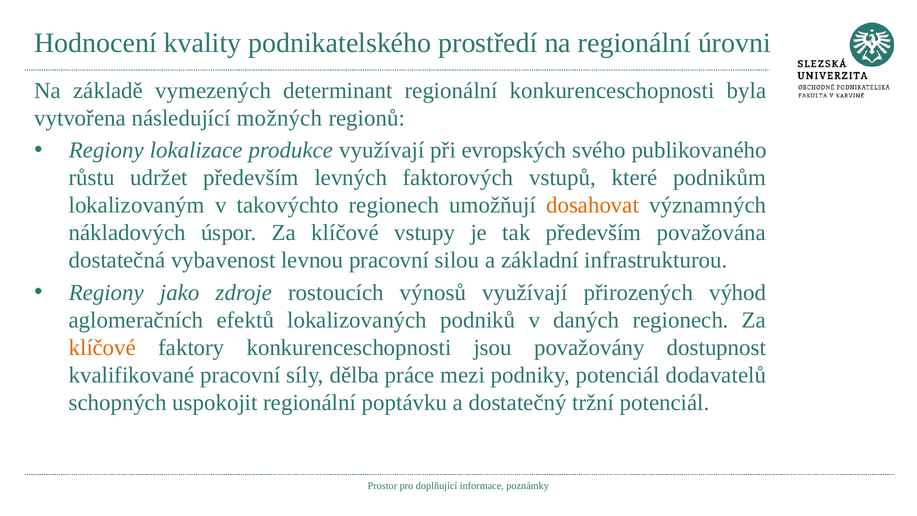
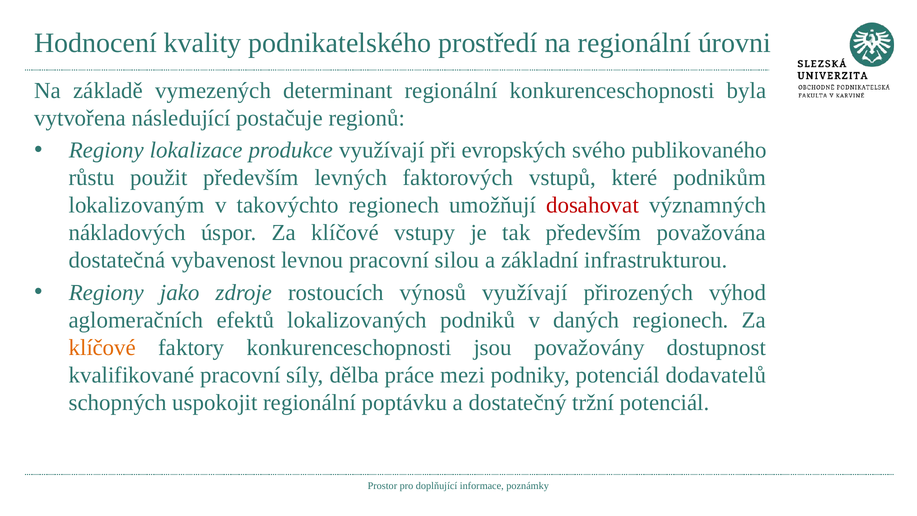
možných: možných -> postačuje
udržet: udržet -> použit
dosahovat colour: orange -> red
